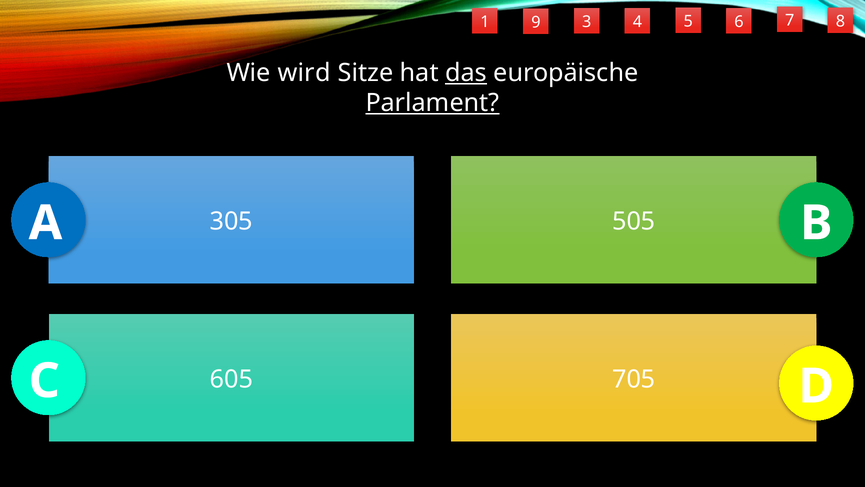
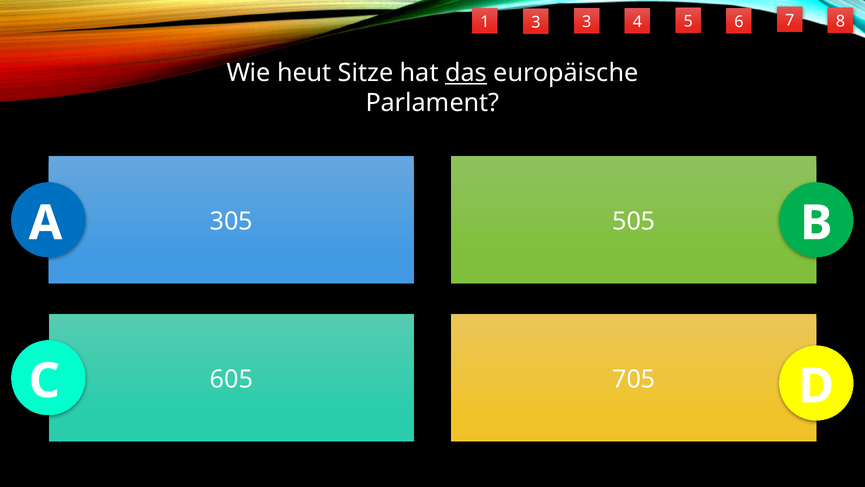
1 9: 9 -> 3
wird: wird -> heut
Parlament underline: present -> none
